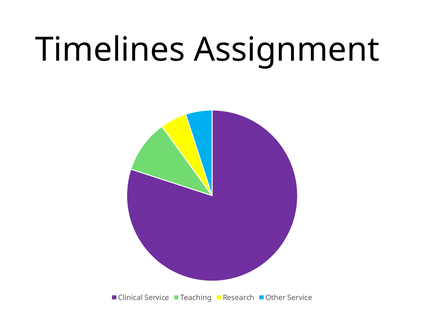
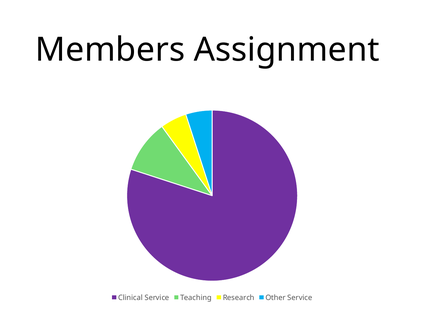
Timelines: Timelines -> Members
